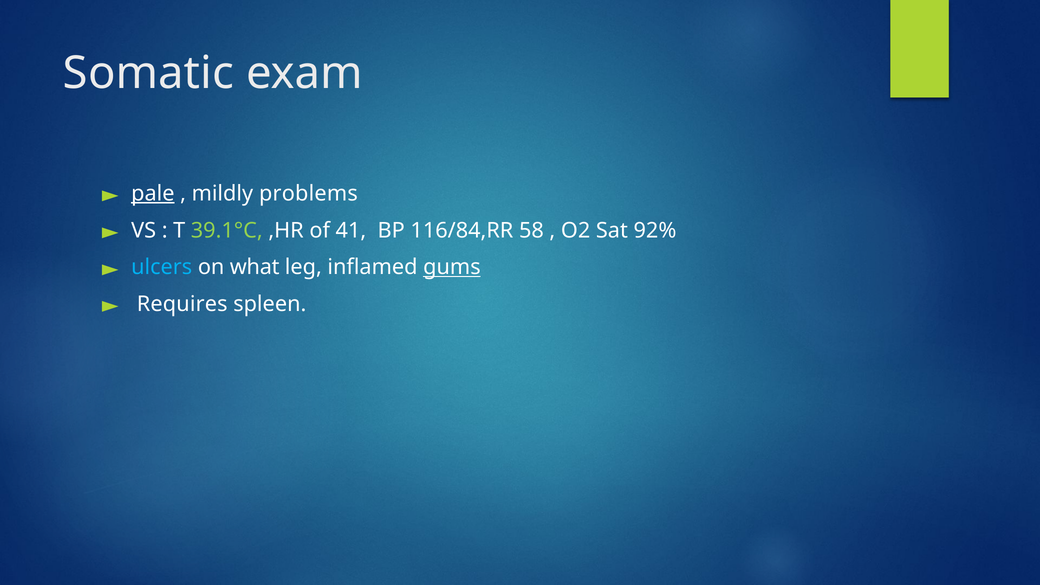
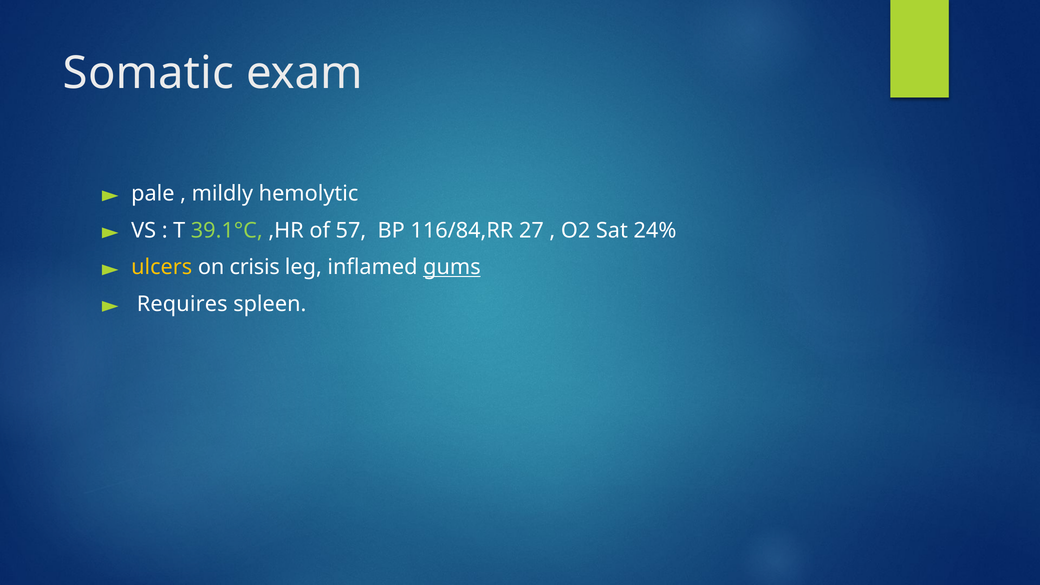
pale underline: present -> none
problems: problems -> hemolytic
41: 41 -> 57
58: 58 -> 27
92%: 92% -> 24%
ulcers colour: light blue -> yellow
what: what -> crisis
